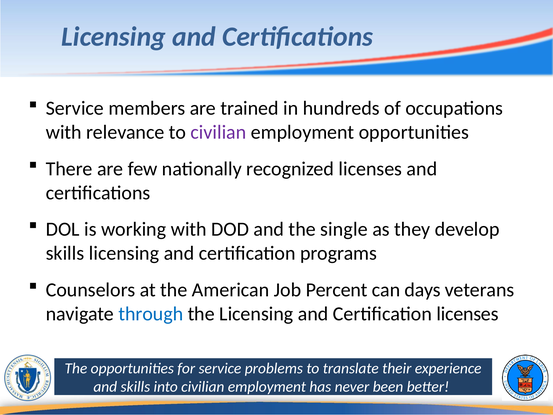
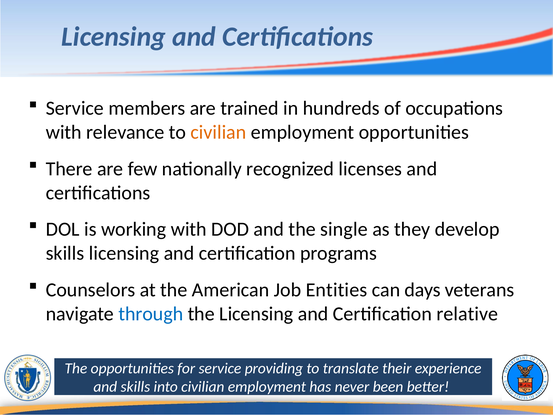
civilian at (218, 132) colour: purple -> orange
Percent: Percent -> Entities
Certification licenses: licenses -> relative
problems: problems -> providing
